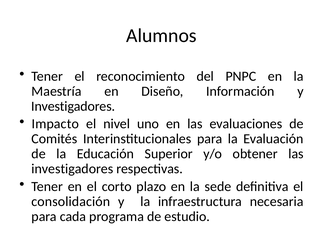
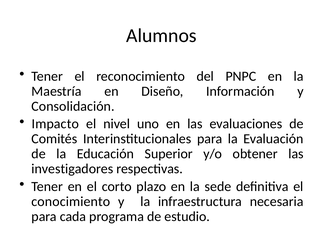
Investigadores at (73, 106): Investigadores -> Consolidación
consolidación: consolidación -> conocimiento
